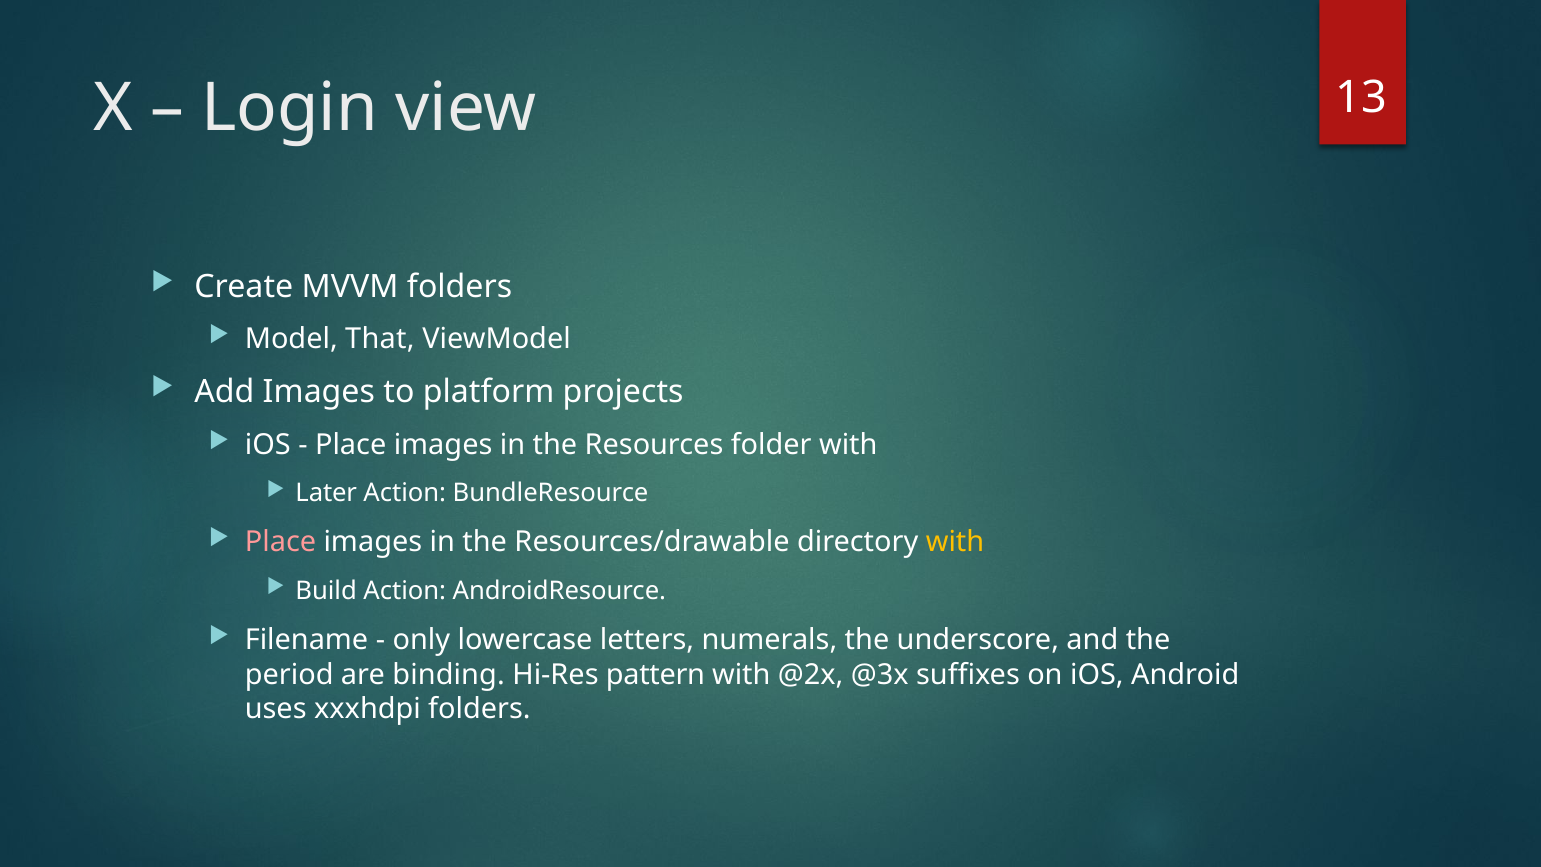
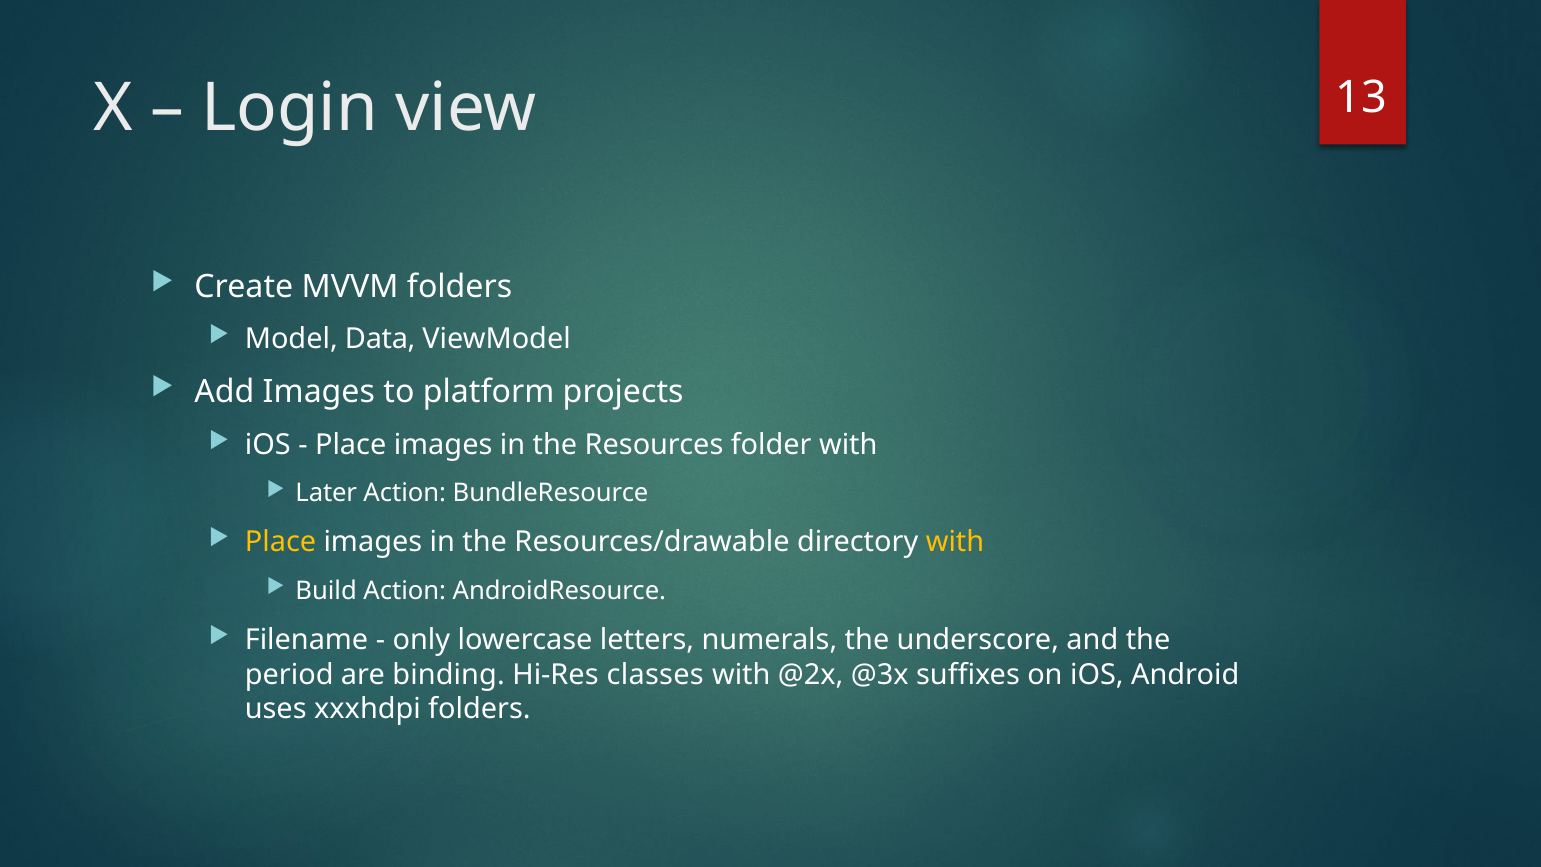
That: That -> Data
Place at (281, 542) colour: pink -> yellow
pattern: pattern -> classes
